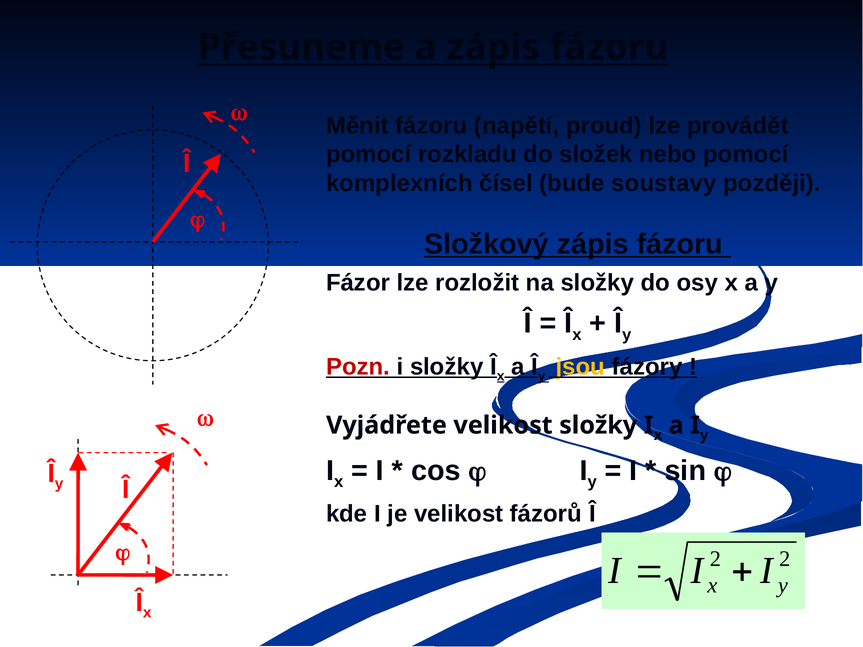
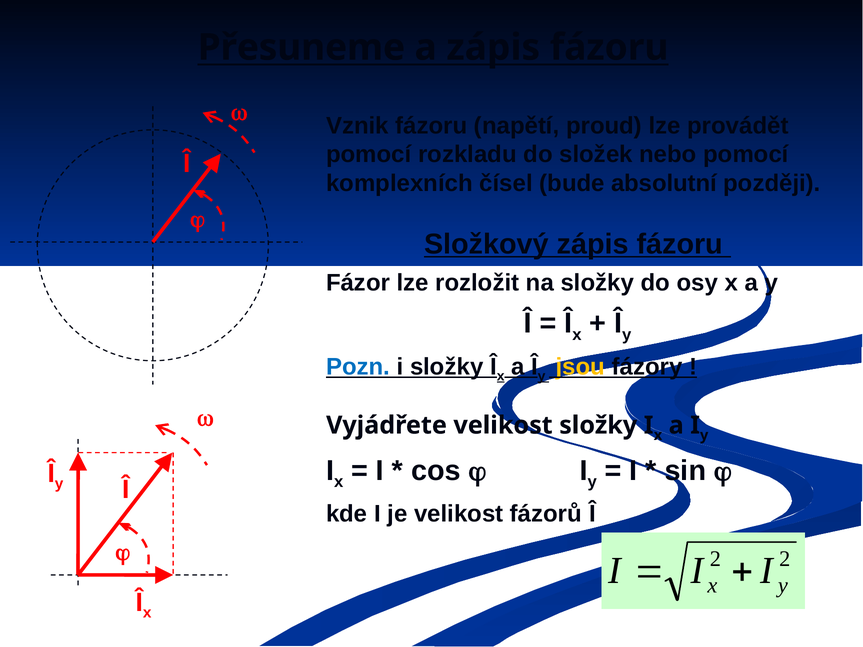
Měnit: Měnit -> Vznik
soustavy: soustavy -> absolutní
Pozn colour: red -> blue
